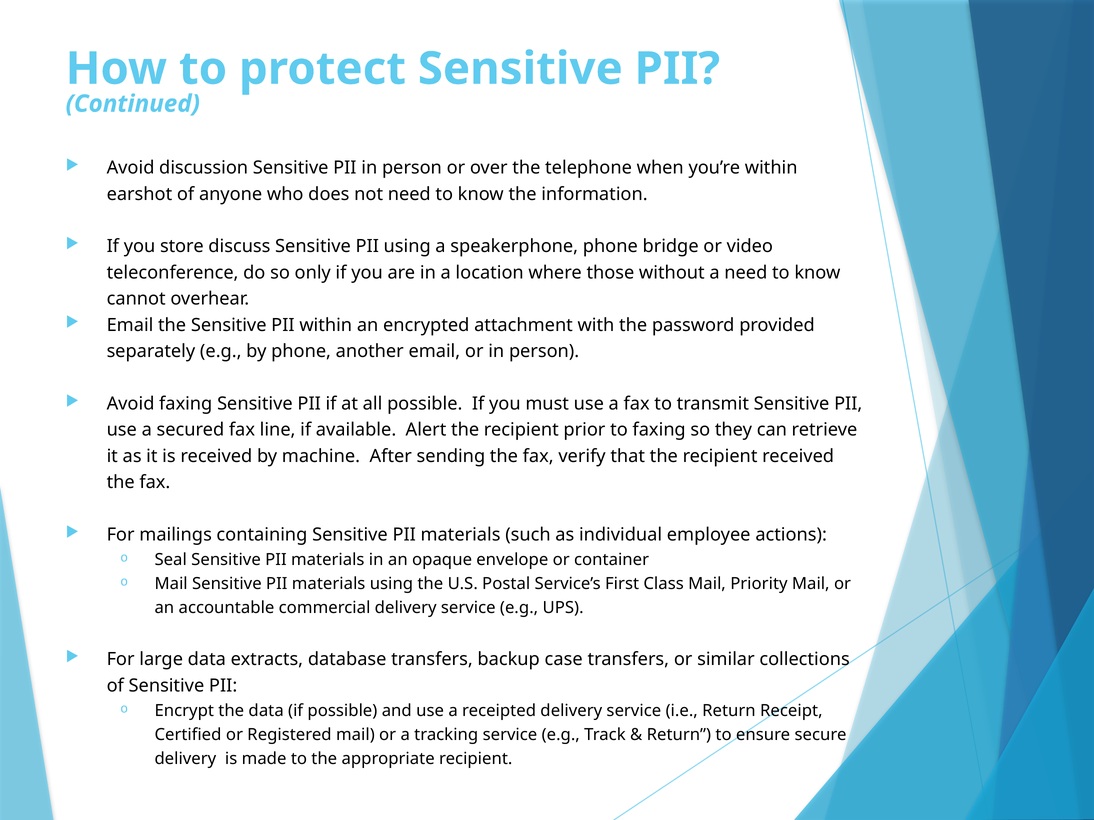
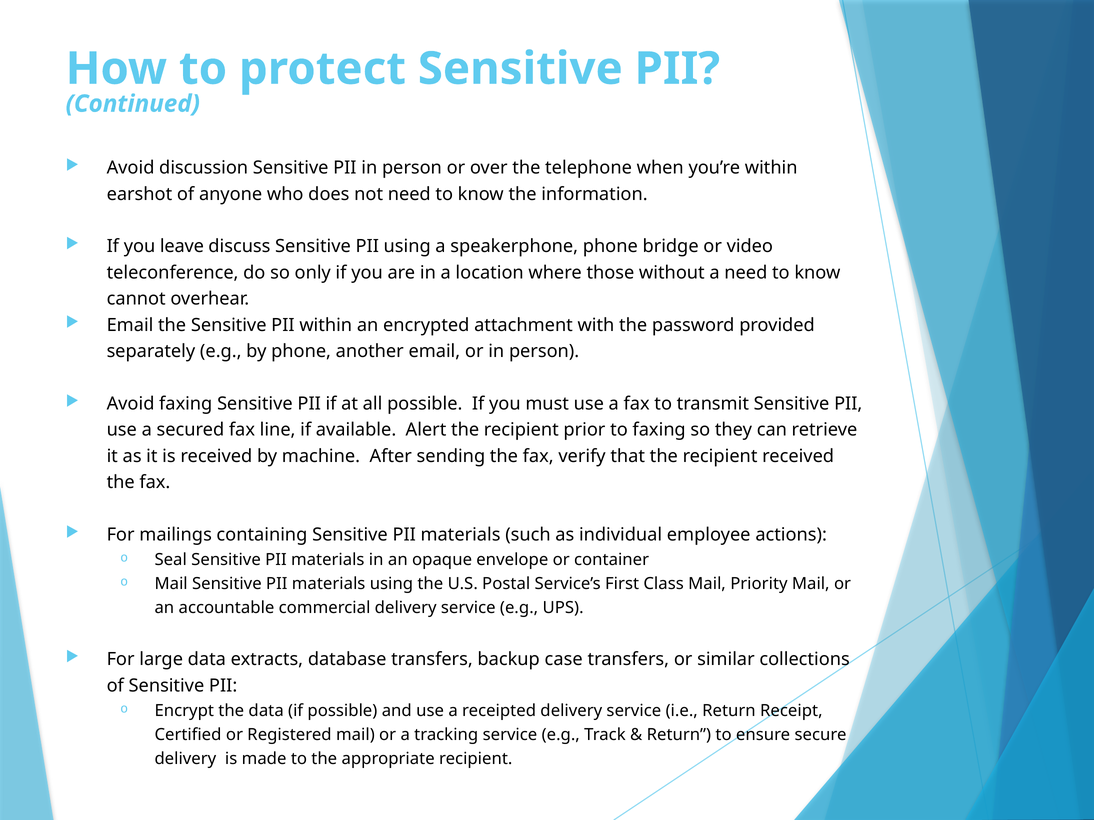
store: store -> leave
